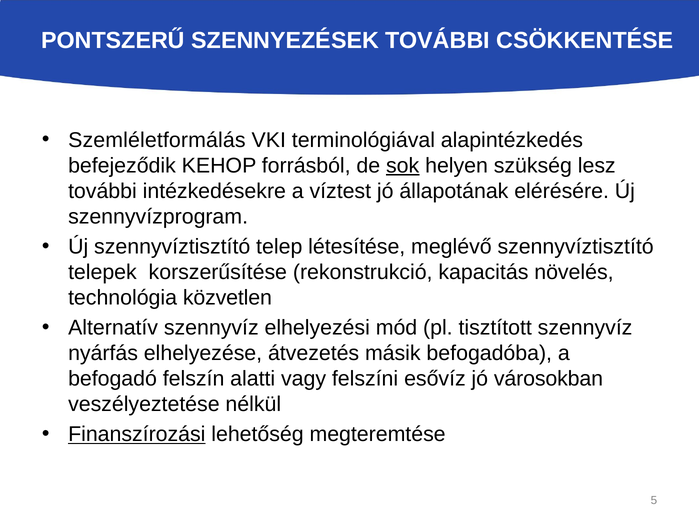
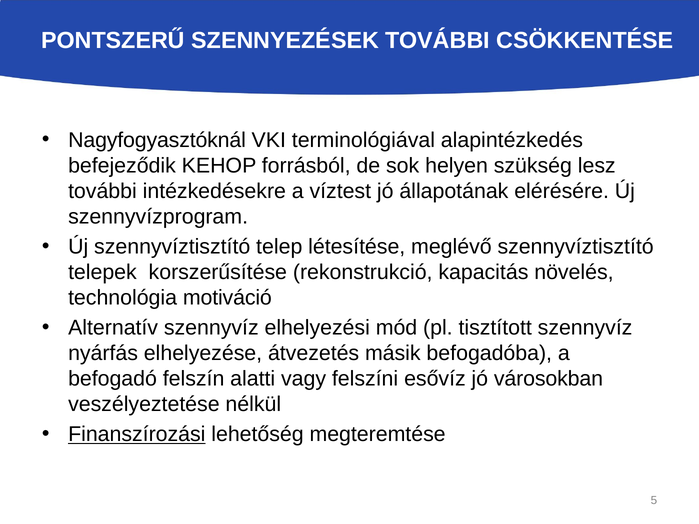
Szemléletformálás: Szemléletformálás -> Nagyfogyasztóknál
sok underline: present -> none
közvetlen: közvetlen -> motiváció
